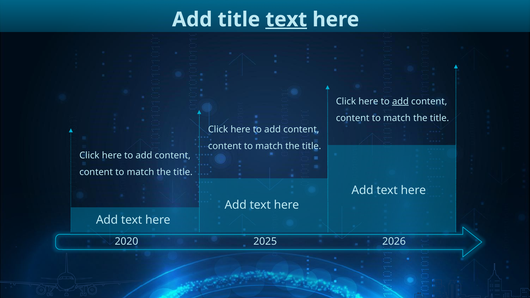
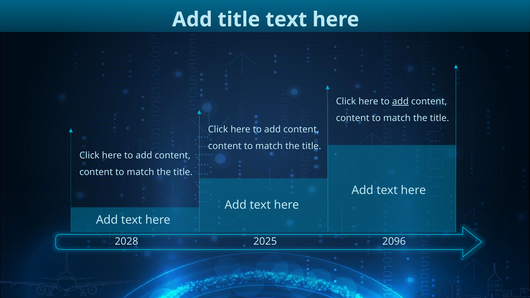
text at (286, 20) underline: present -> none
2020: 2020 -> 2028
2026: 2026 -> 2096
